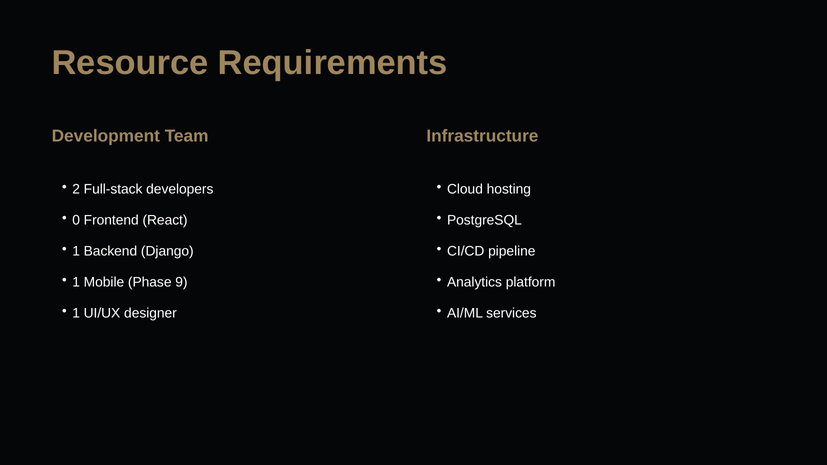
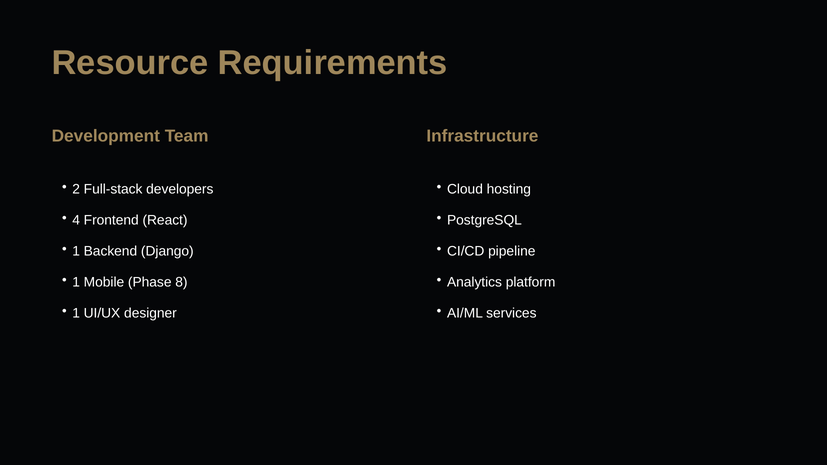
0: 0 -> 4
9: 9 -> 8
